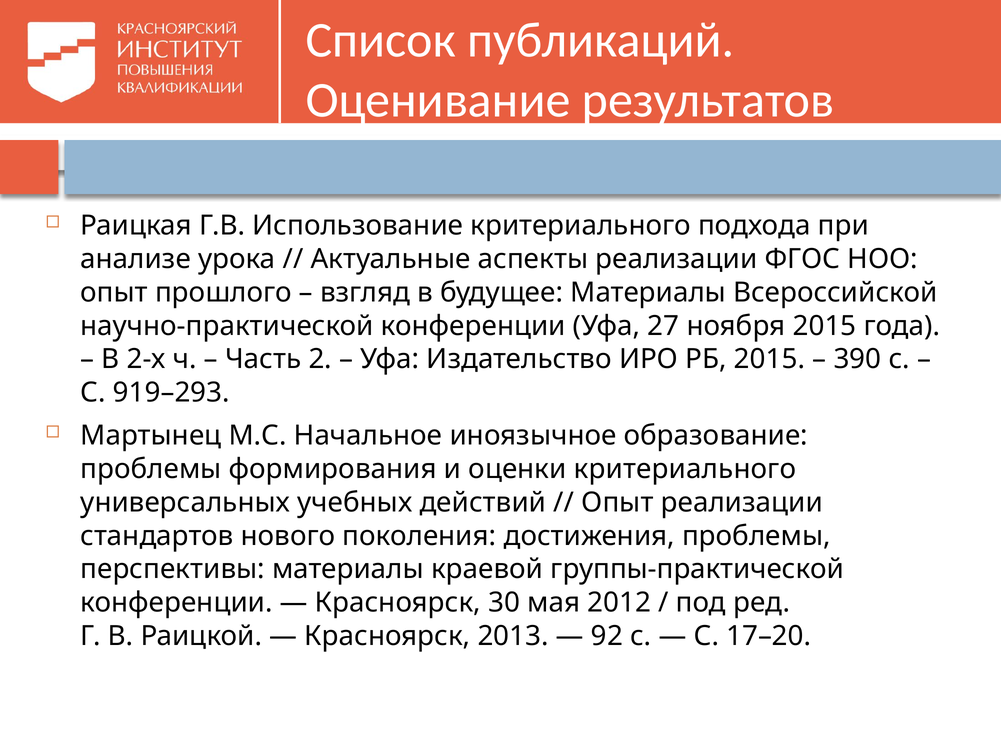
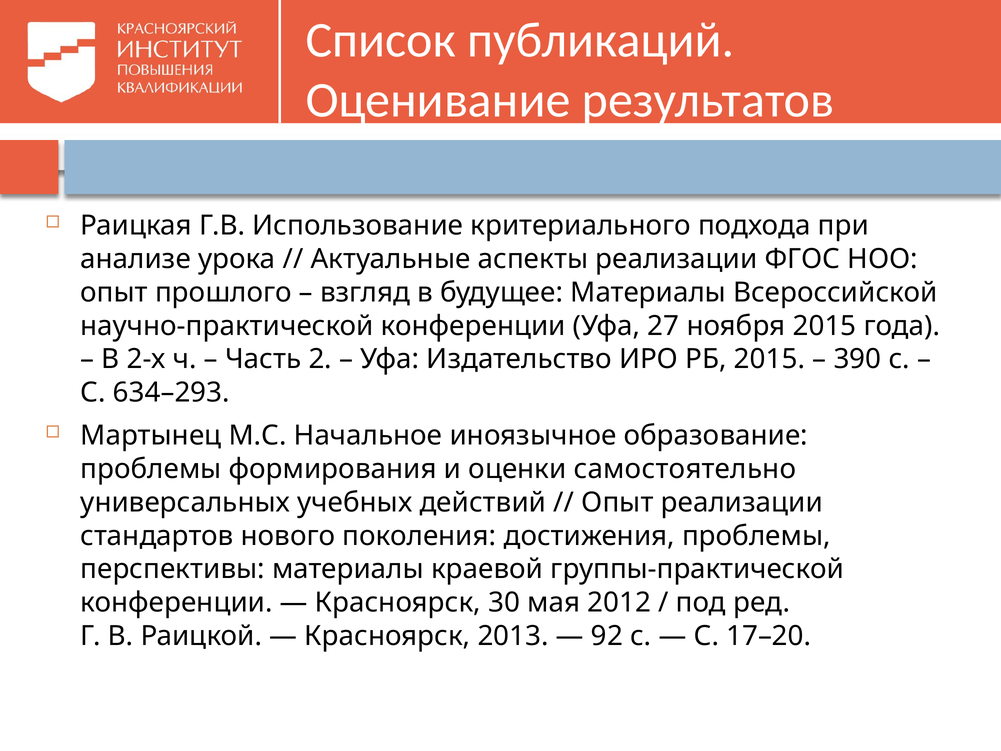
919–293: 919–293 -> 634–293
оценки критериального: критериального -> самостоятельно
